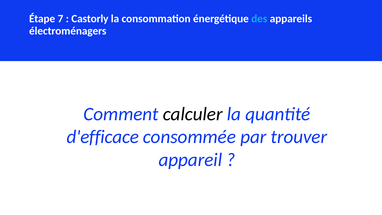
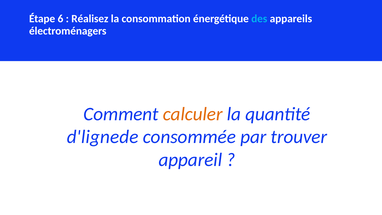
7: 7 -> 6
Castorly: Castorly -> Réalisez
calculer colour: black -> orange
d'efficace: d'efficace -> d'lignede
